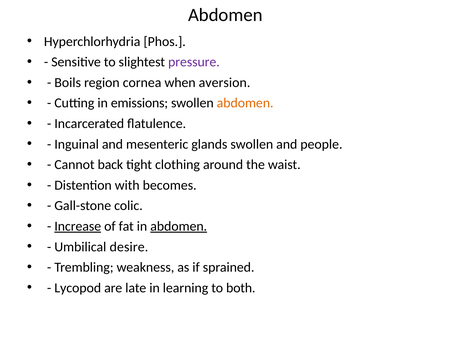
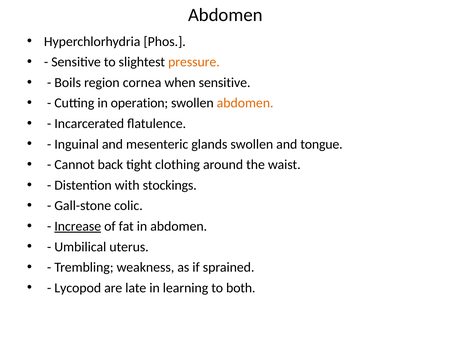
pressure colour: purple -> orange
when aversion: aversion -> sensitive
emissions: emissions -> operation
people: people -> tongue
becomes: becomes -> stockings
abdomen at (179, 226) underline: present -> none
desire: desire -> uterus
